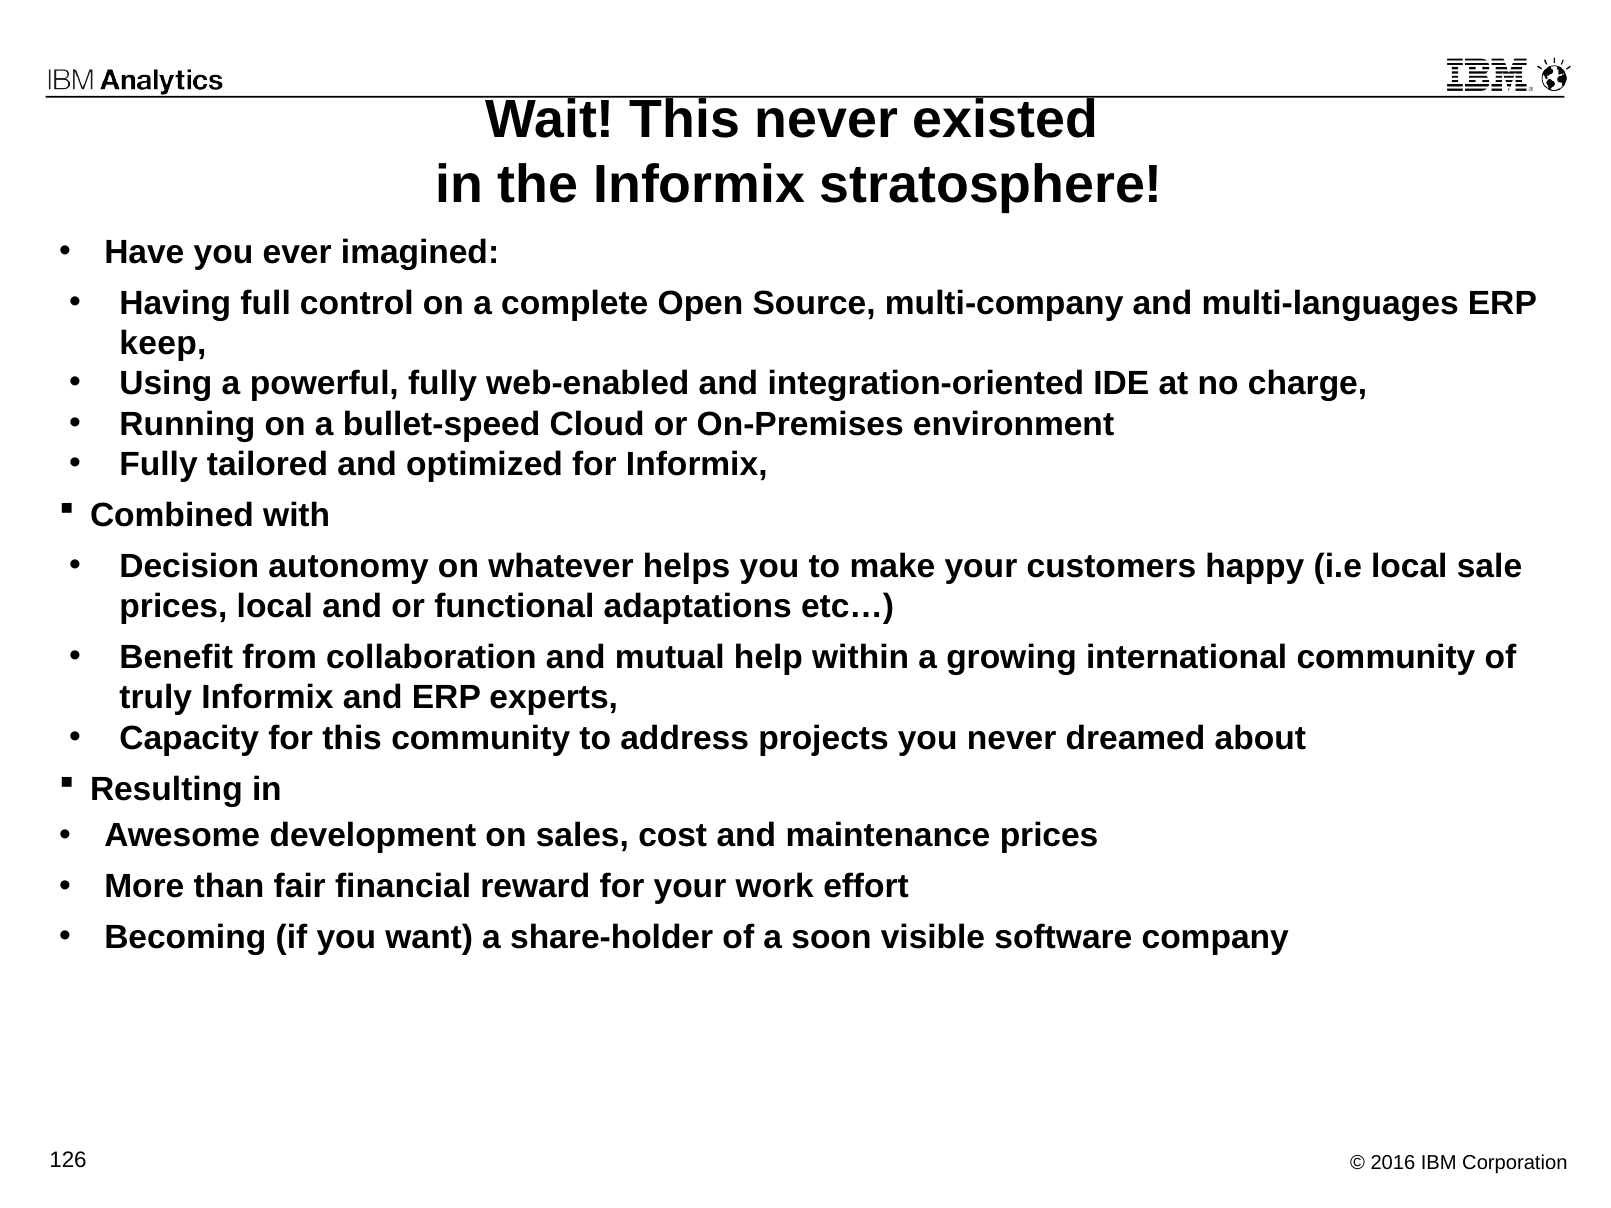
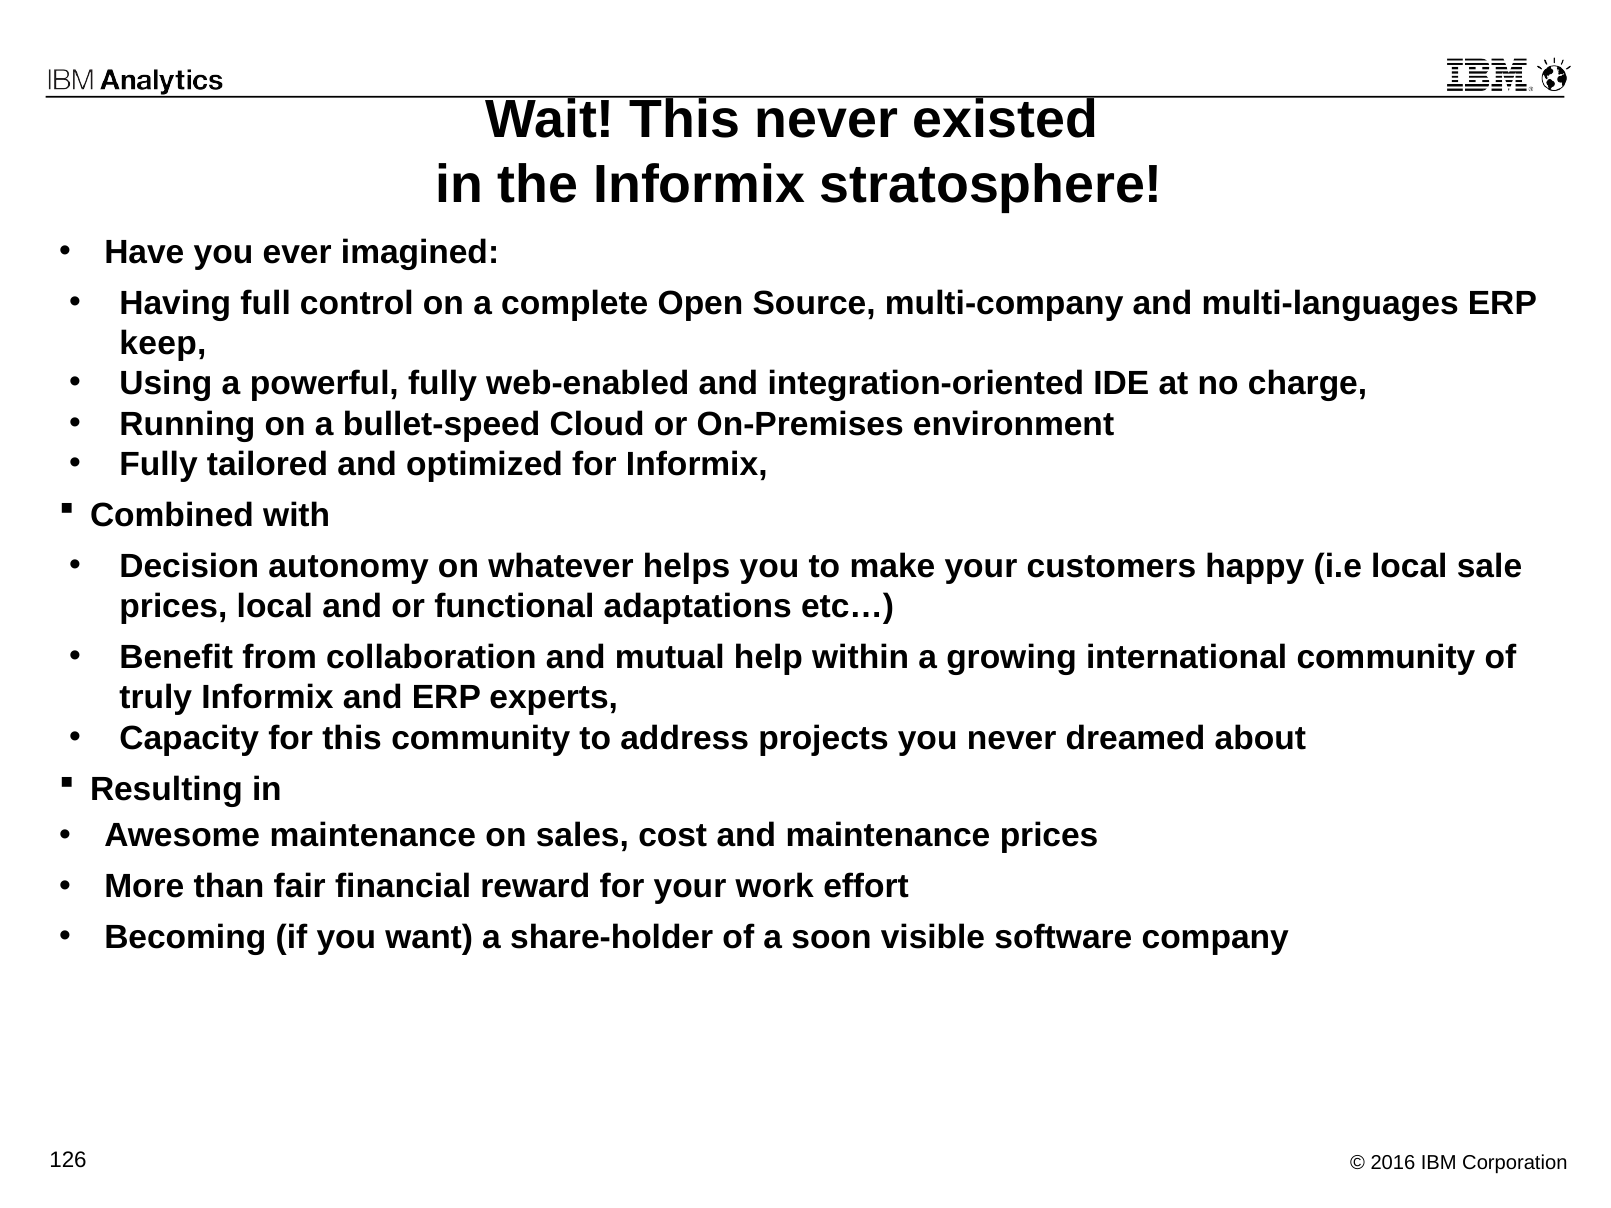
Awesome development: development -> maintenance
